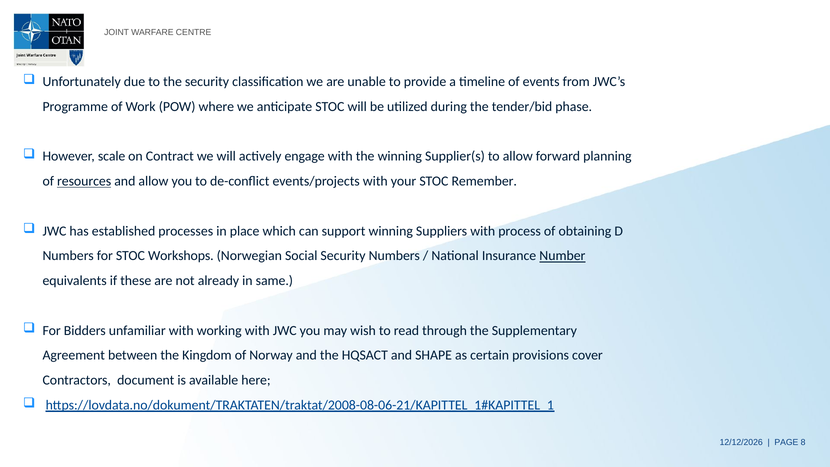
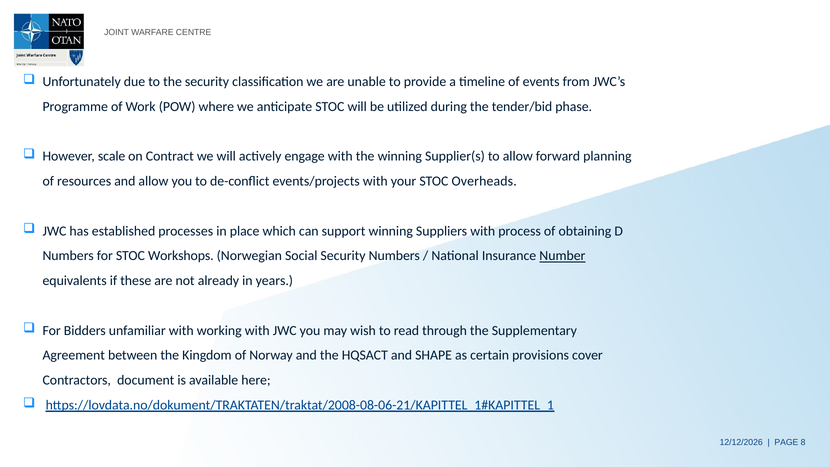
resources underline: present -> none
Remember: Remember -> Overheads
same: same -> years
